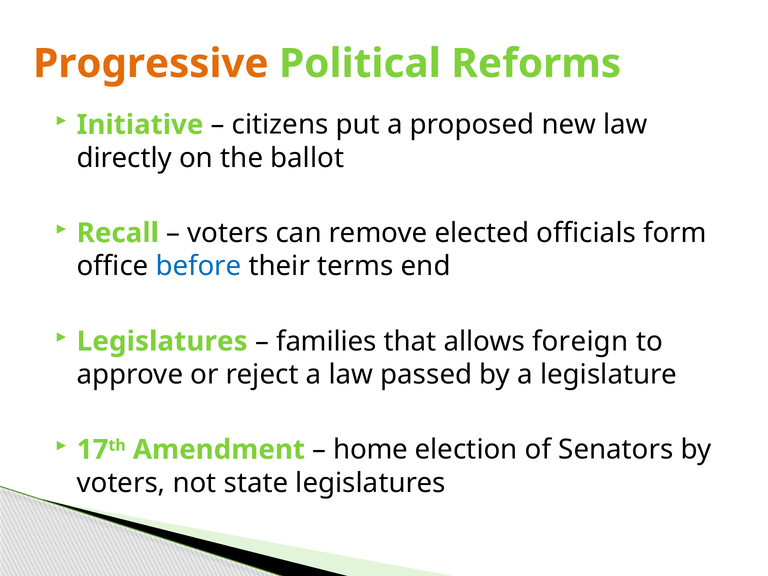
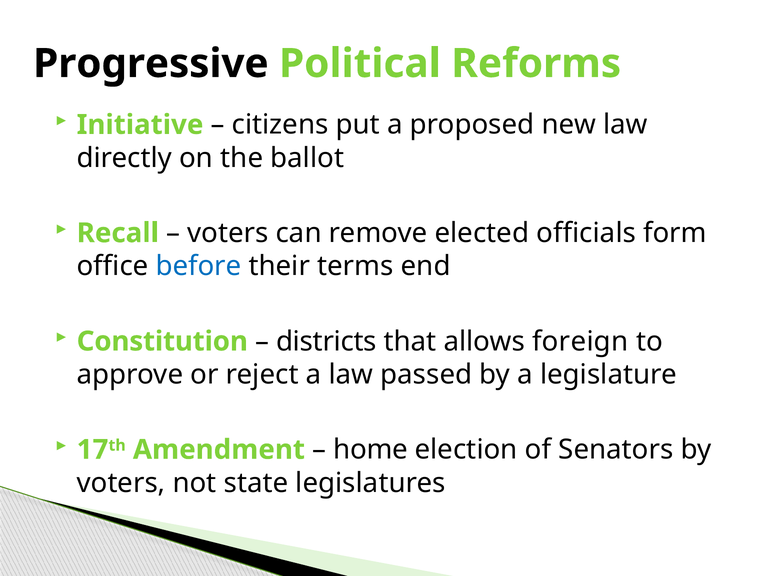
Progressive colour: orange -> black
Legislatures at (162, 341): Legislatures -> Constitution
families: families -> districts
